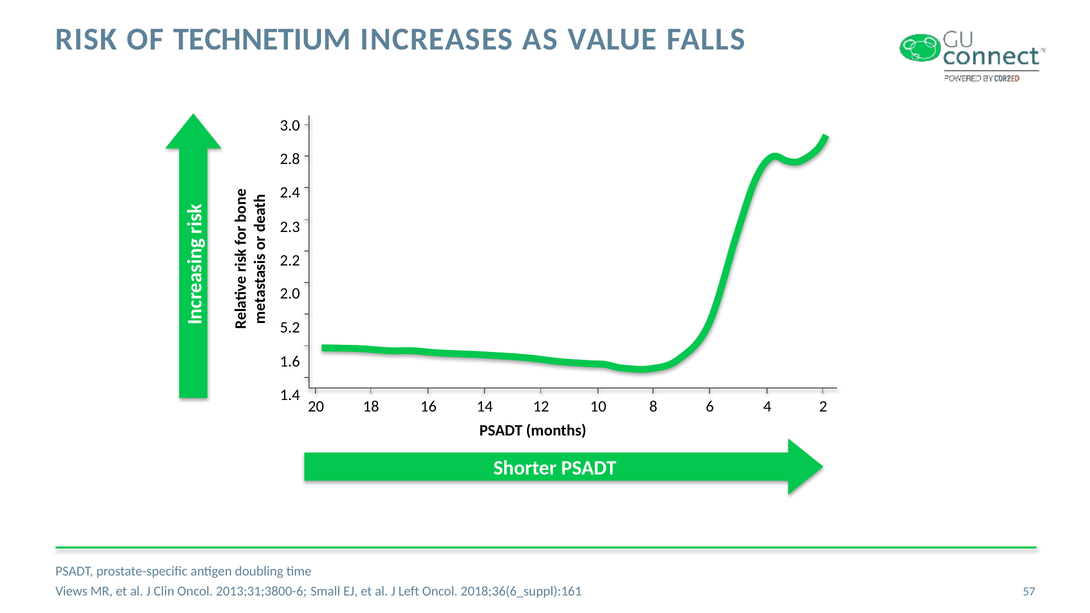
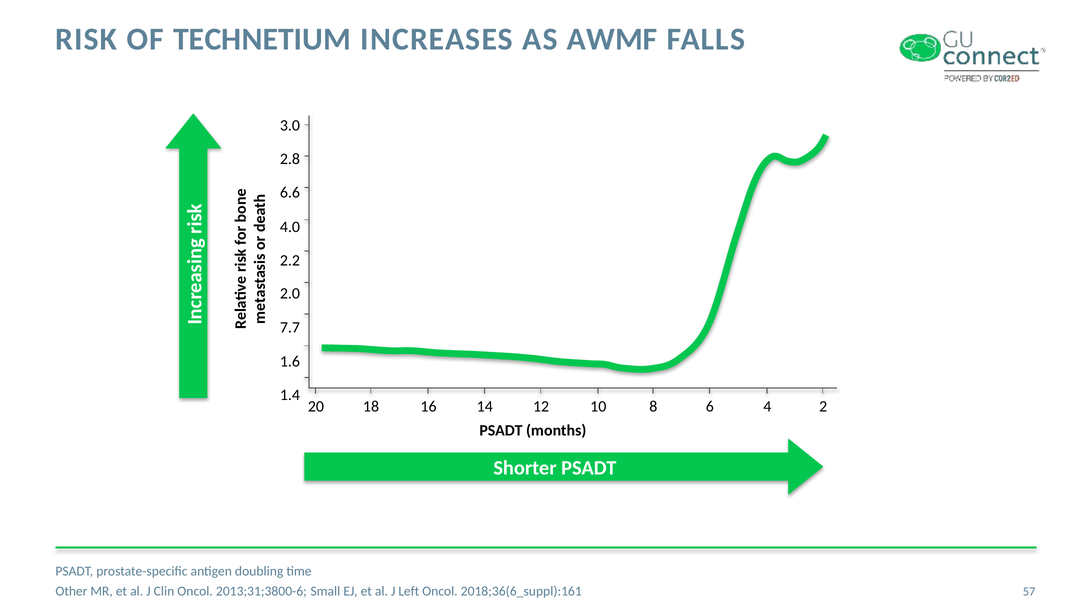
VALUE: VALUE -> AWMF
2.4: 2.4 -> 6.6
2.3: 2.3 -> 4.0
5.2: 5.2 -> 7.7
Views: Views -> Other
